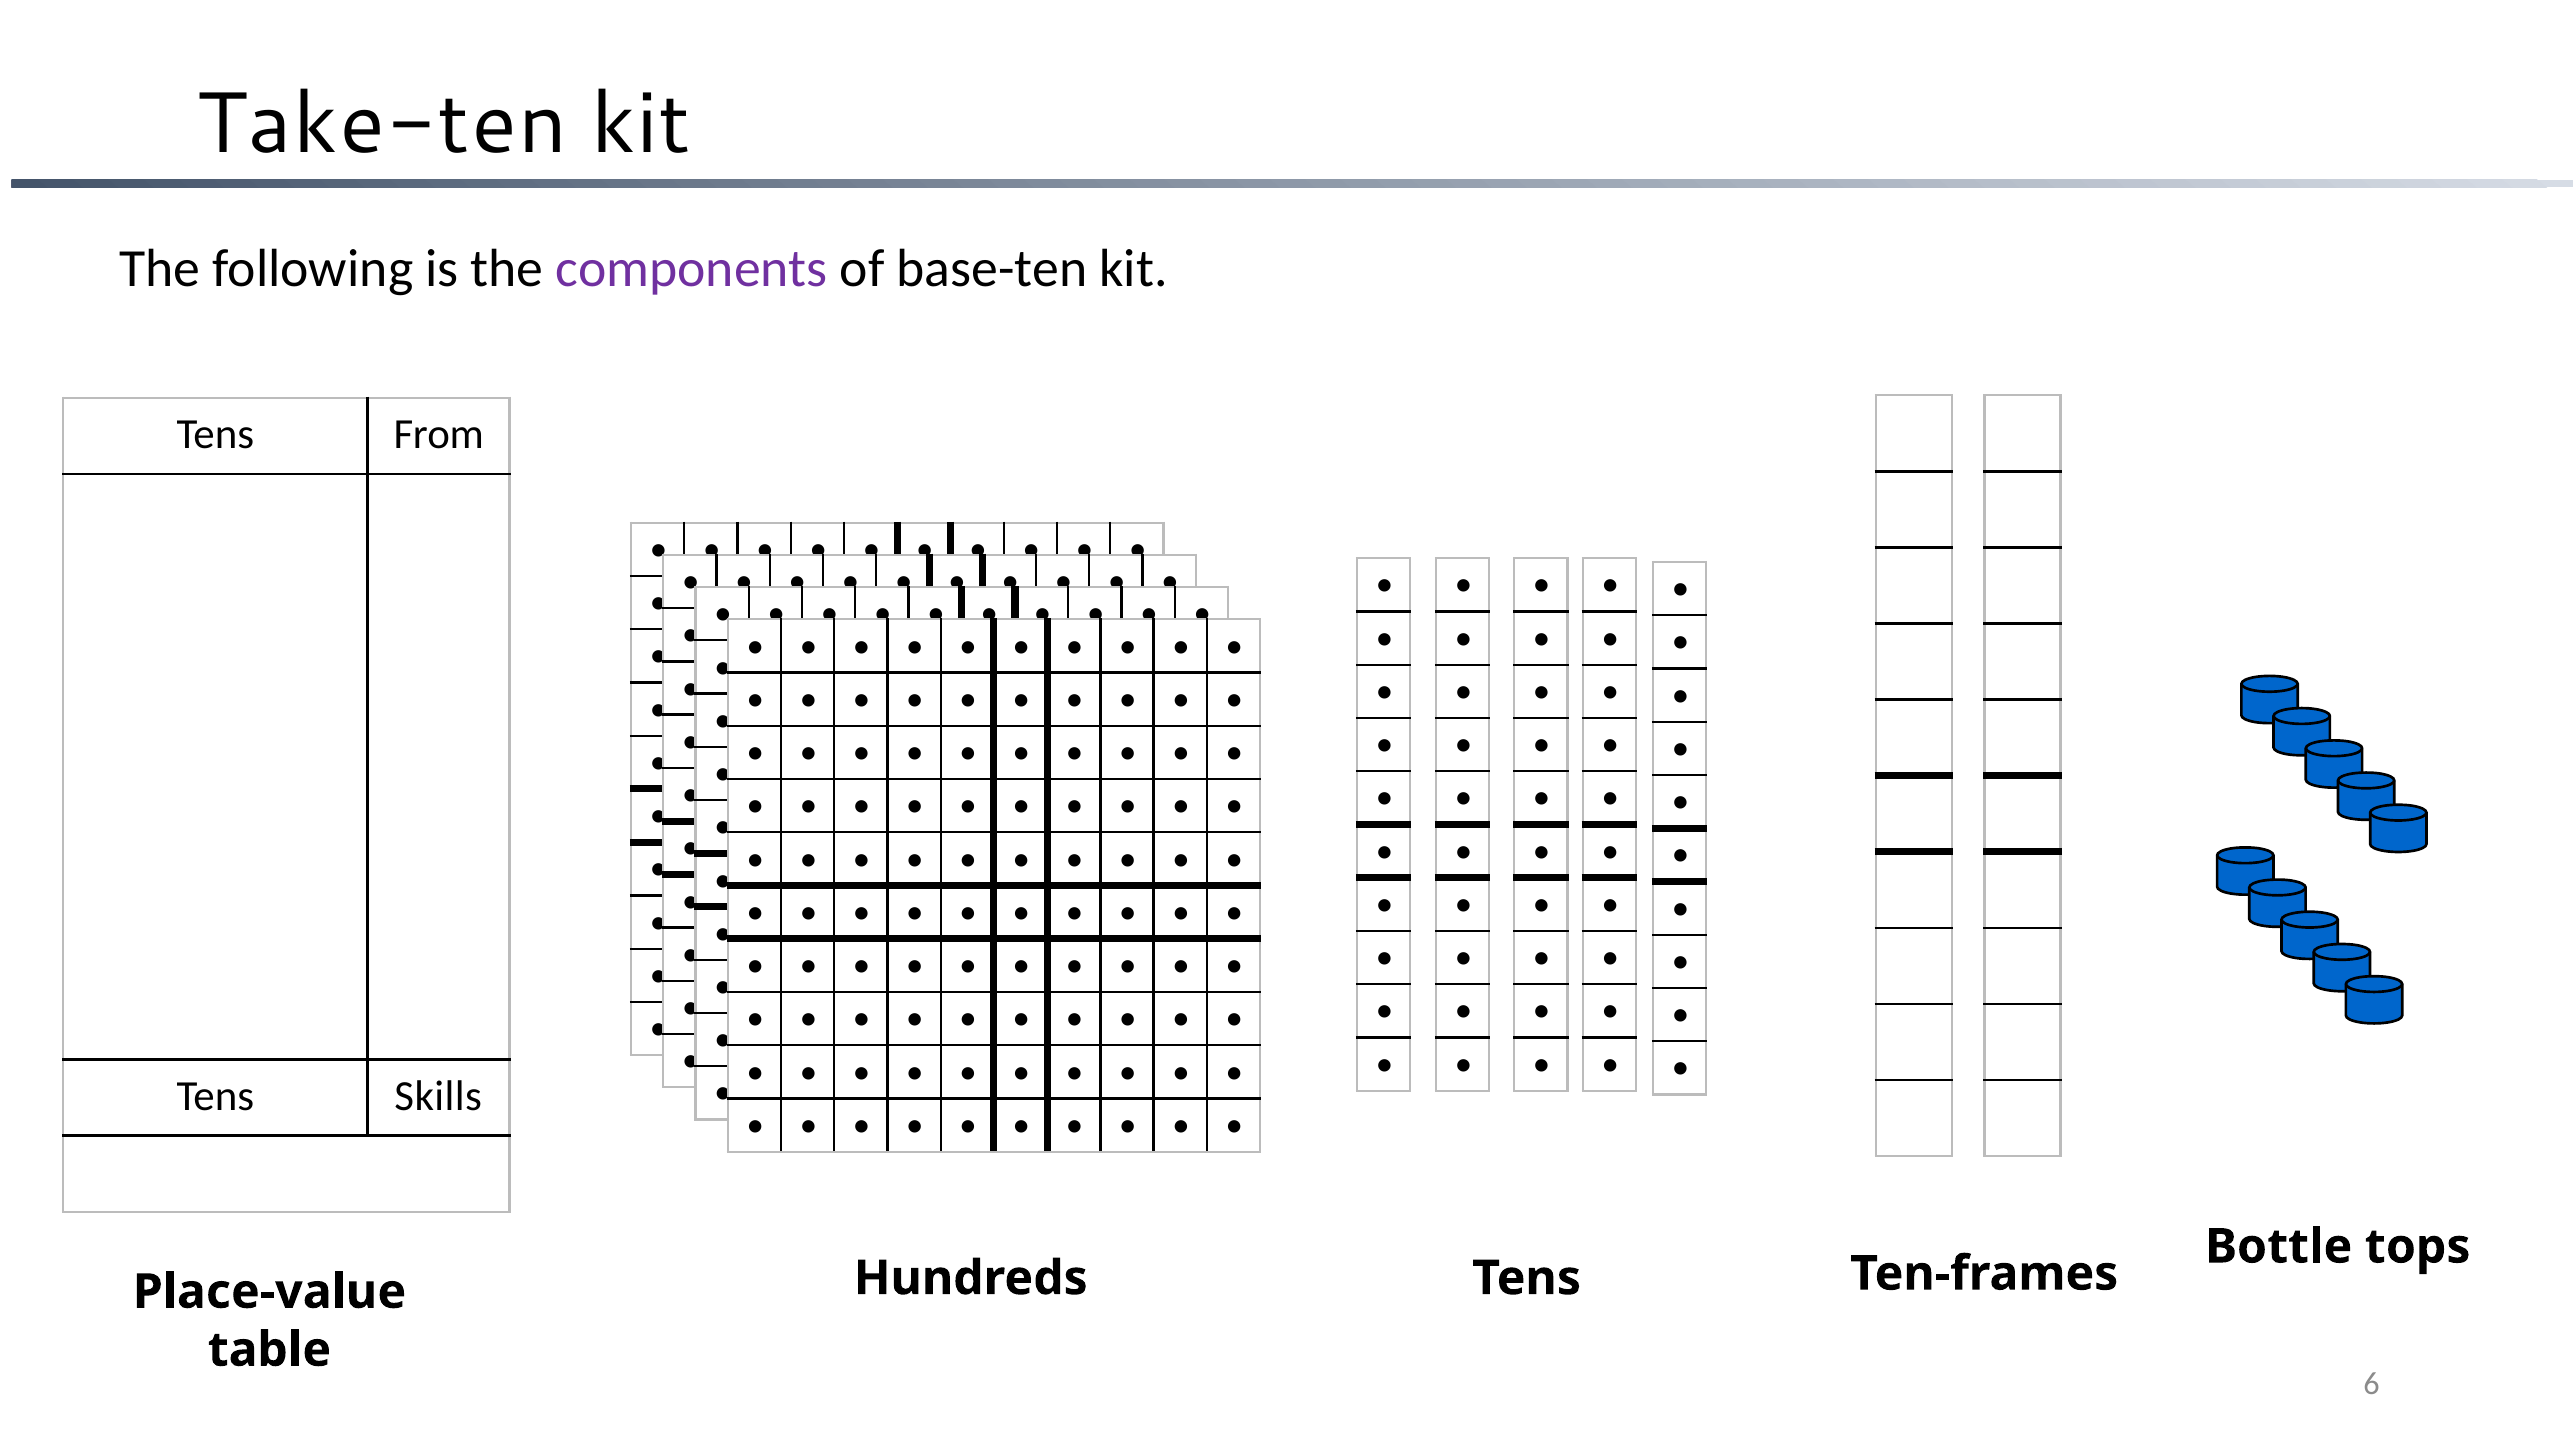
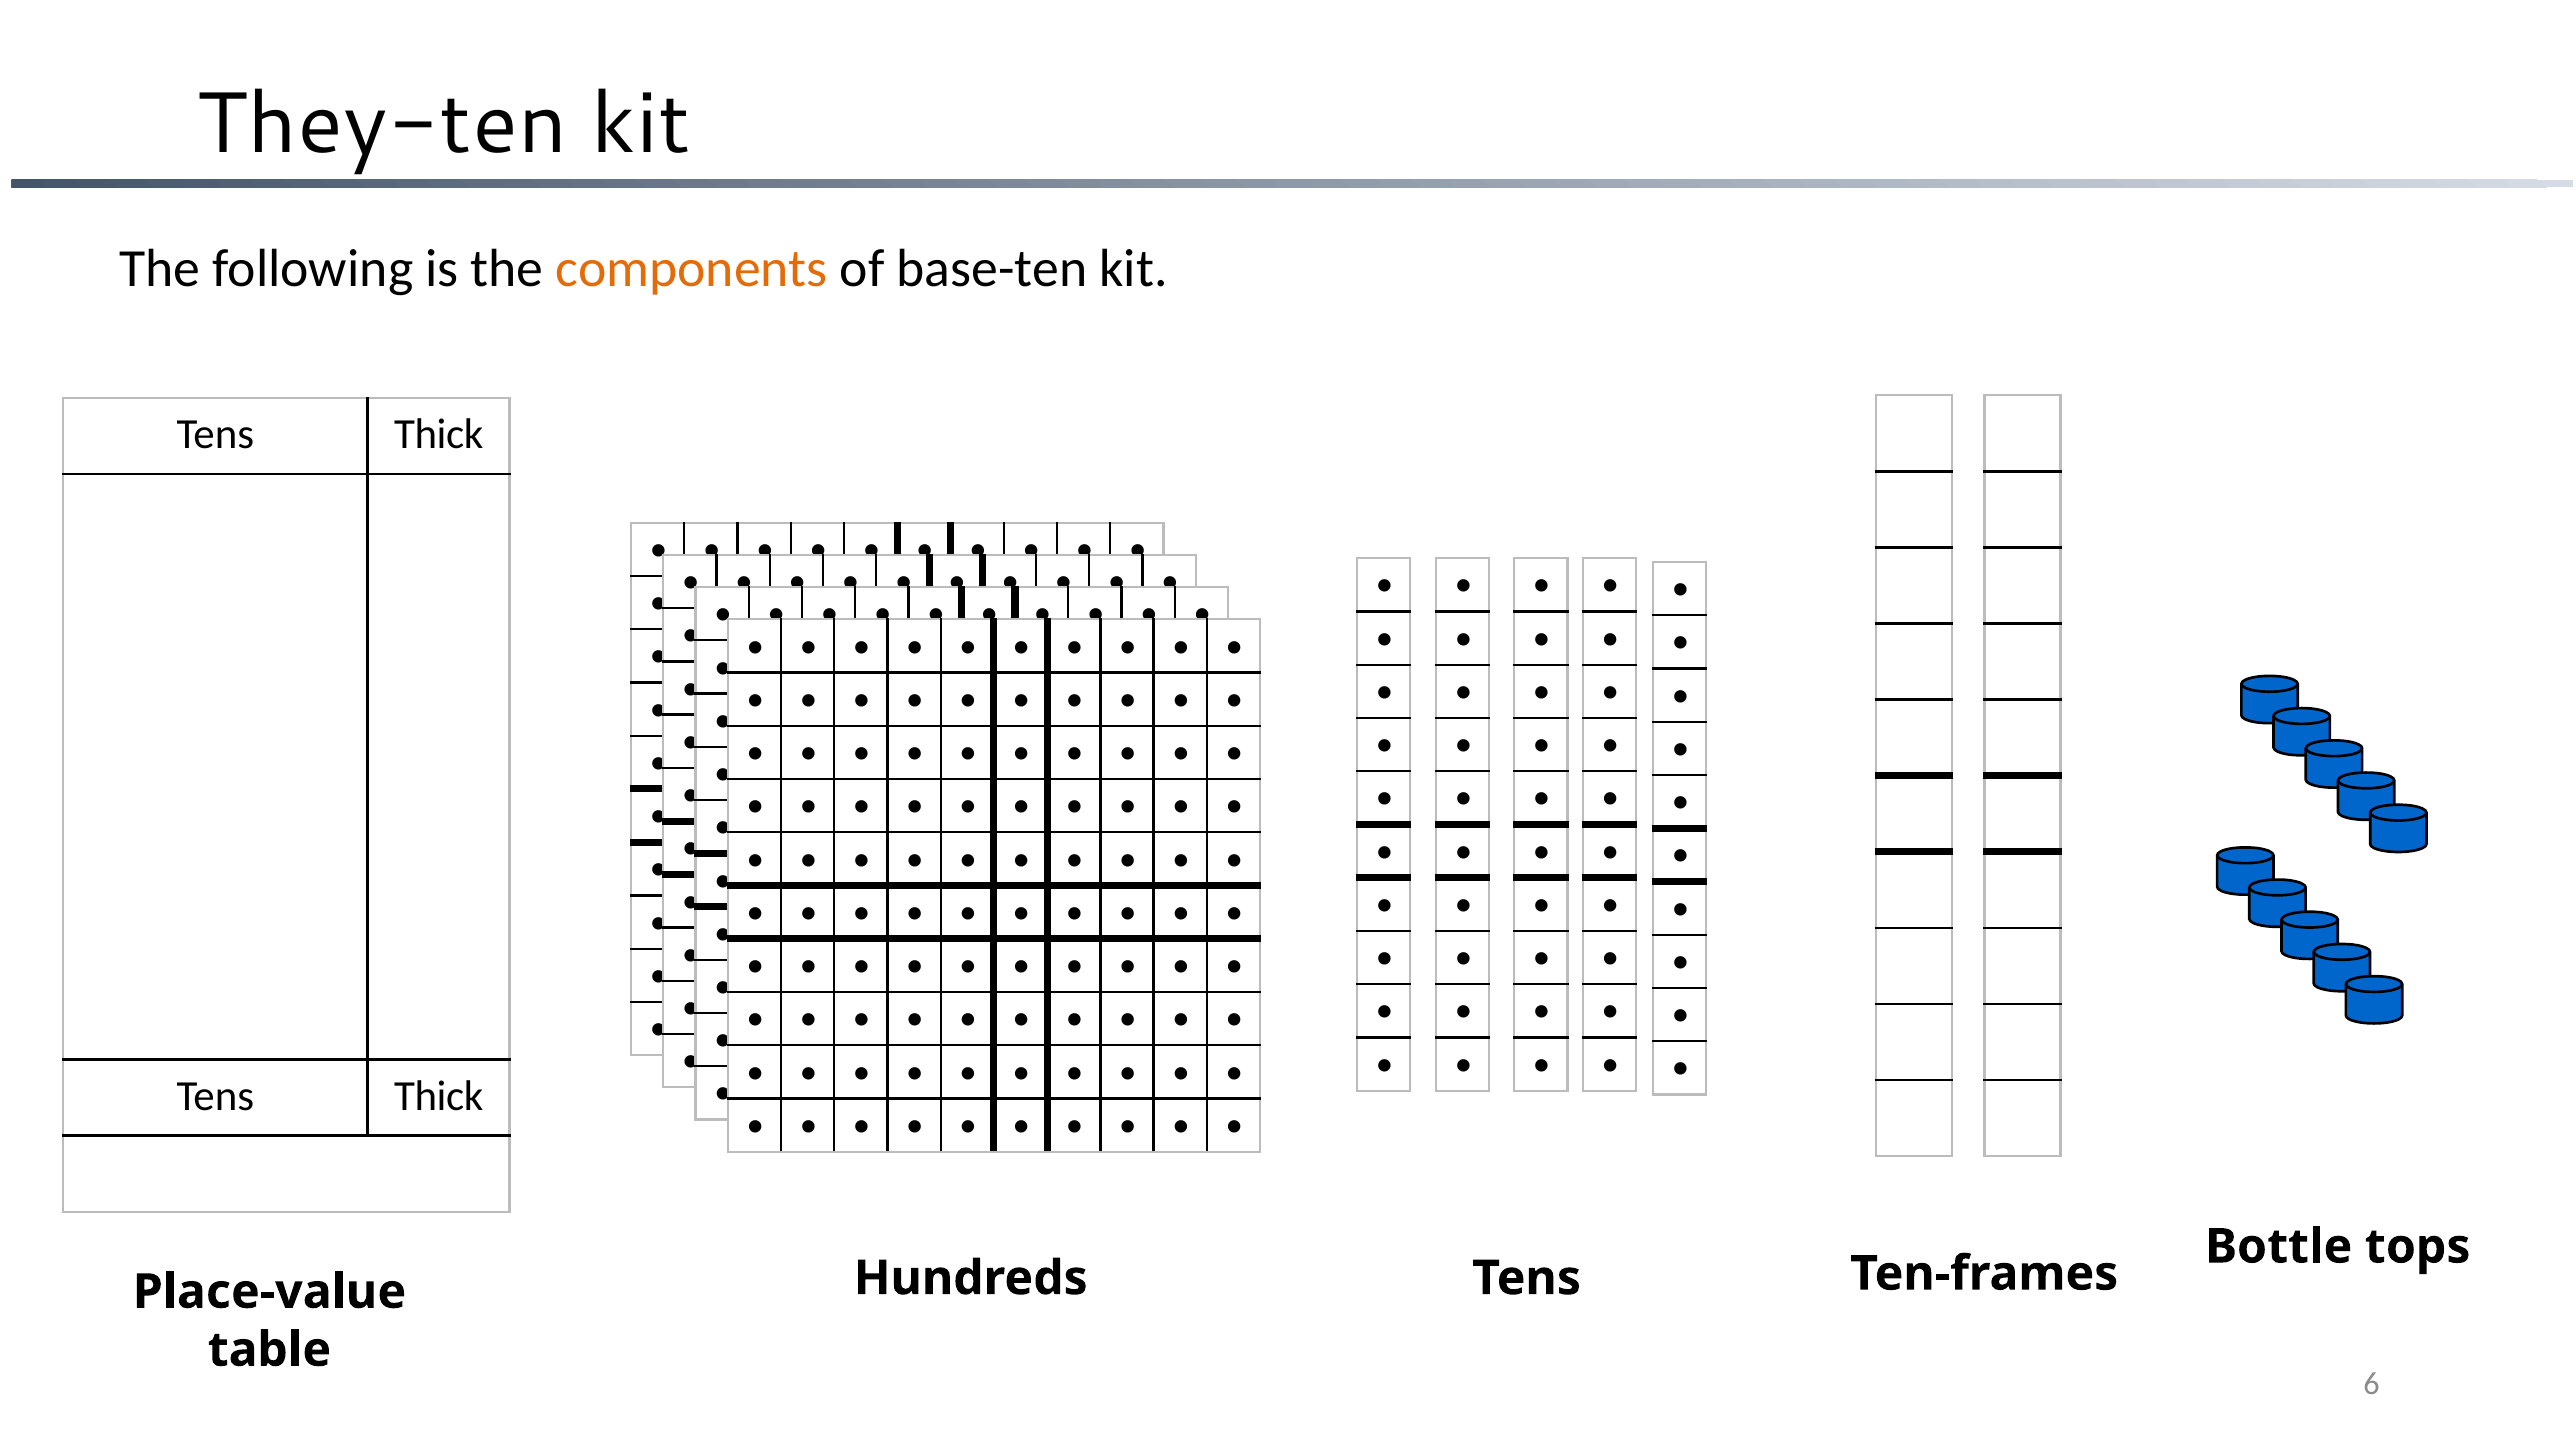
Take-ten: Take-ten -> They-ten
components colour: purple -> orange
From at (439, 434): From -> Thick
Skills at (438, 1096): Skills -> Thick
